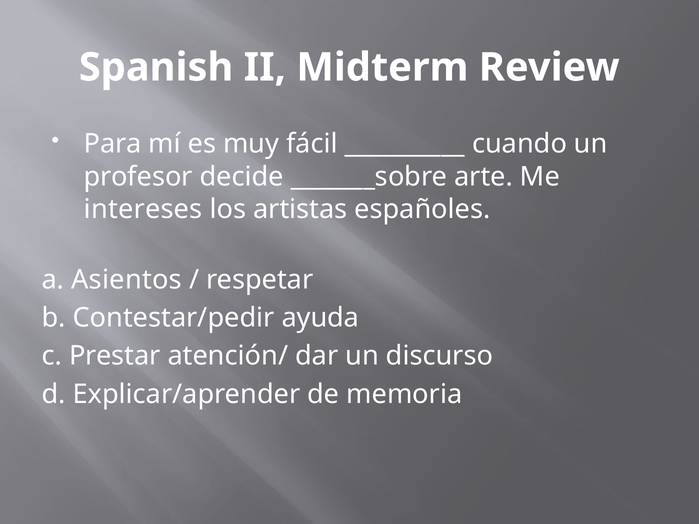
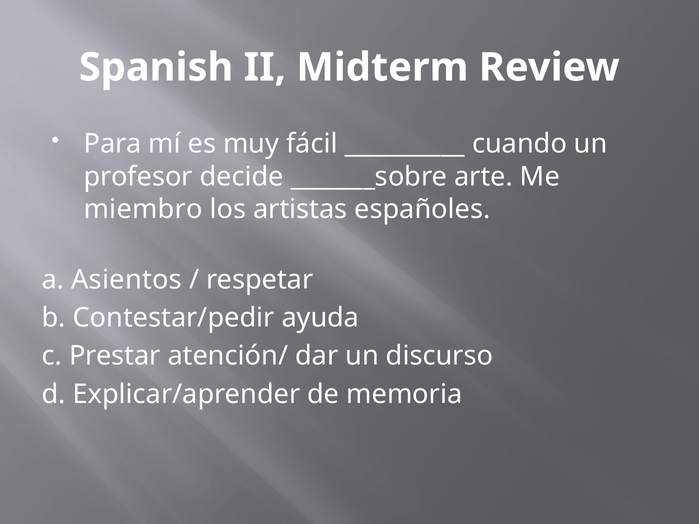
intereses: intereses -> miembro
